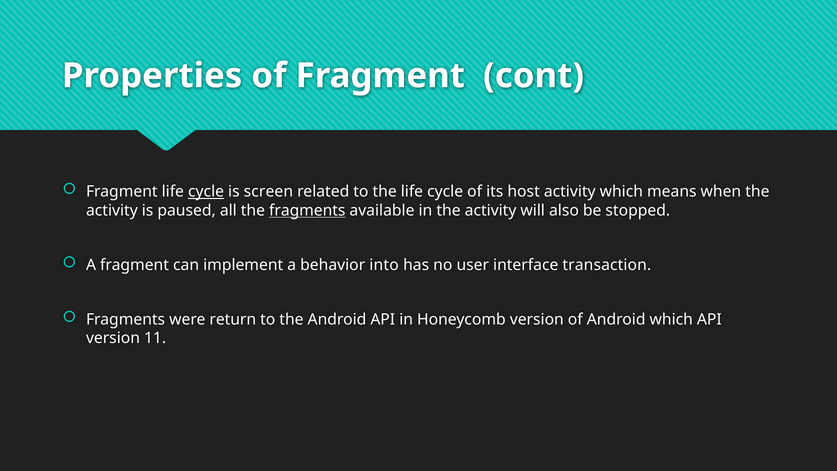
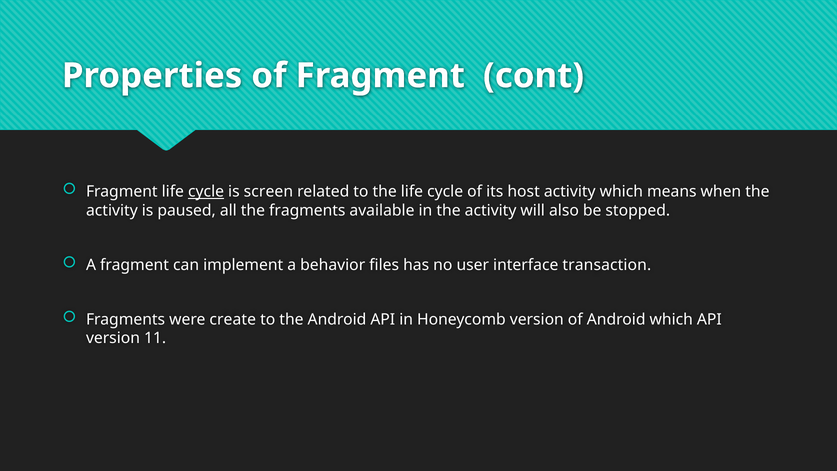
fragments at (307, 210) underline: present -> none
into: into -> files
return: return -> create
